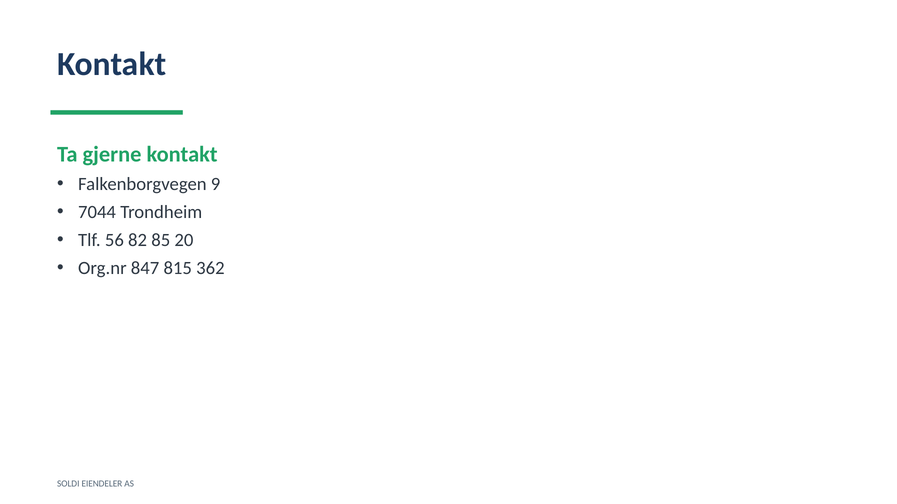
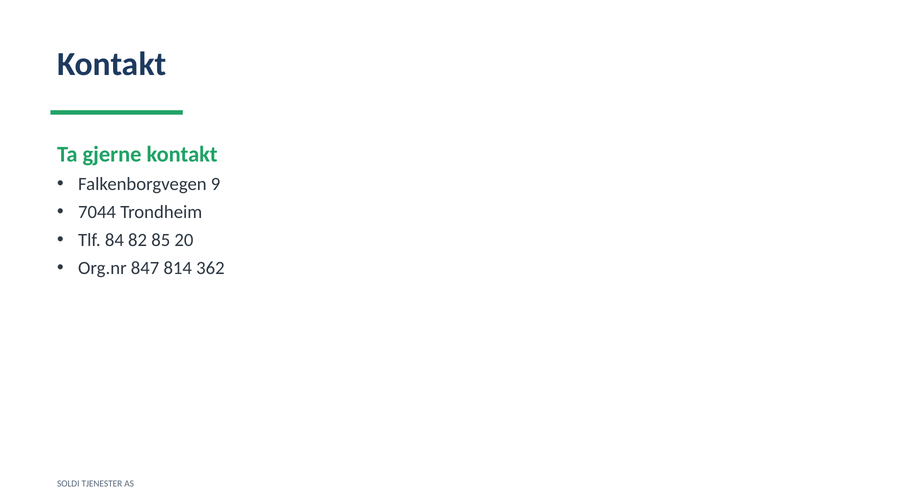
56: 56 -> 84
815: 815 -> 814
EIENDELER: EIENDELER -> TJENESTER
